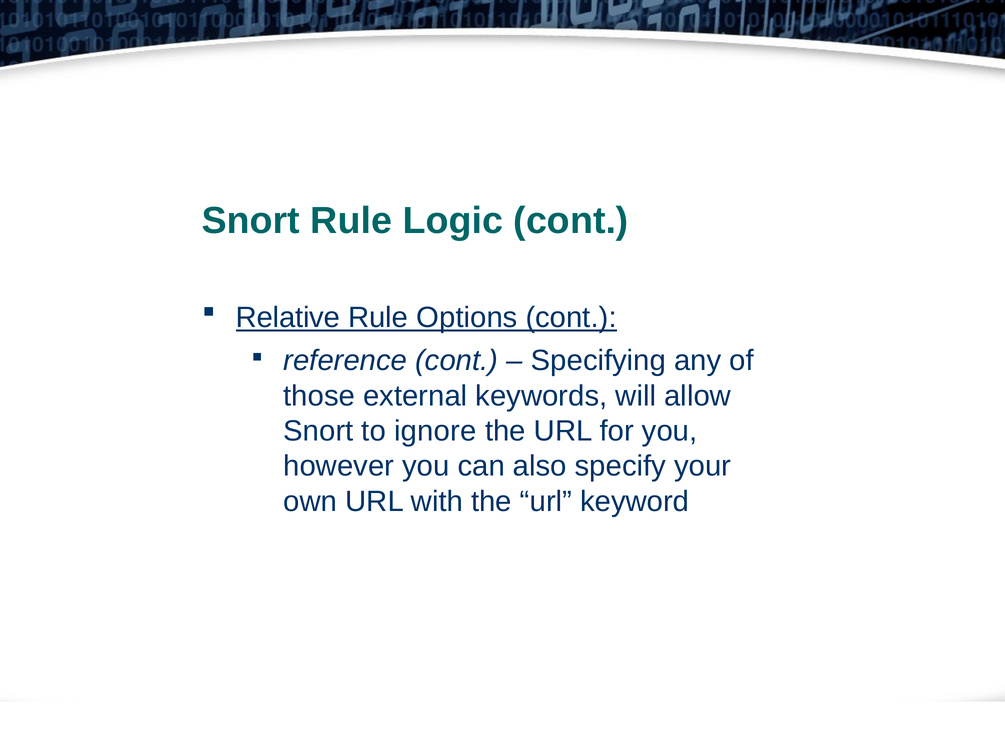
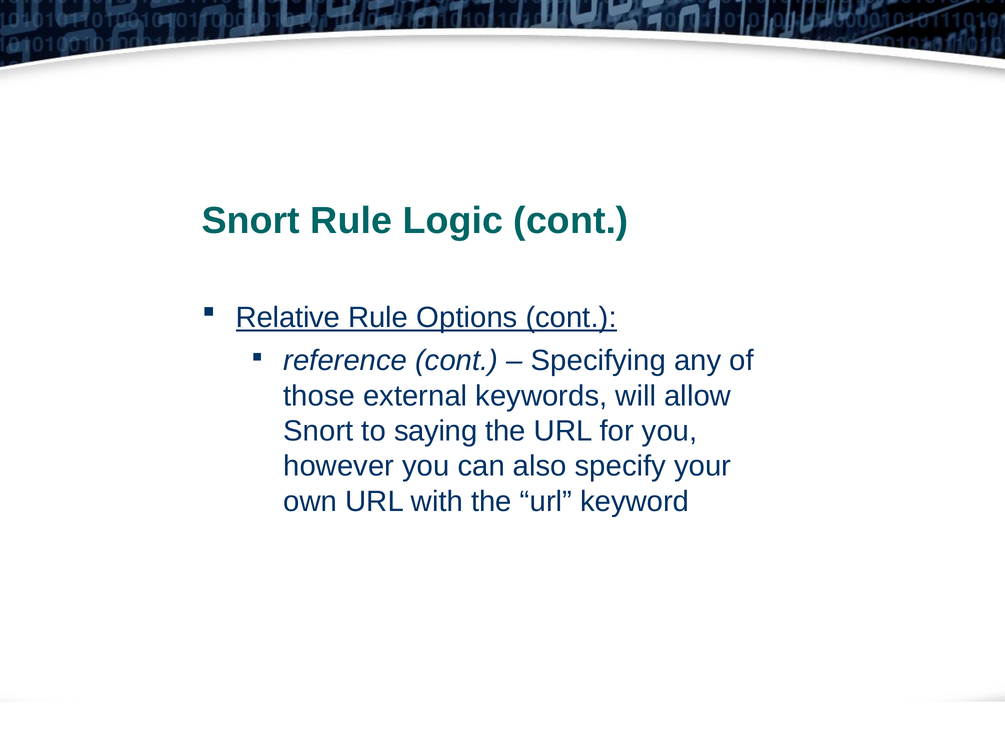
ignore: ignore -> saying
